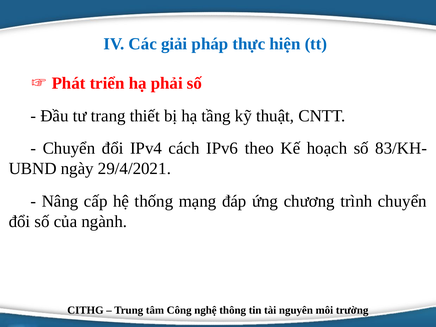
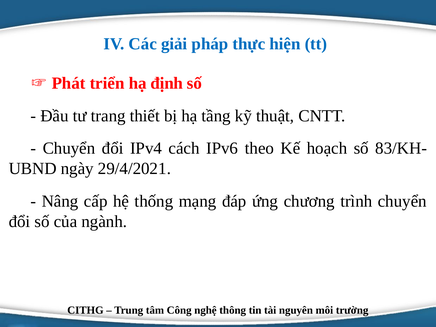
phải: phải -> định
